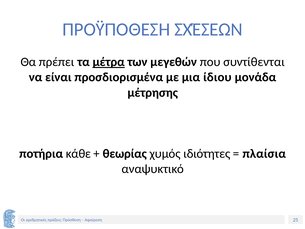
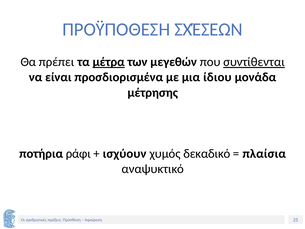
συντίθενται underline: none -> present
κάθε: κάθε -> ράφι
θεωρίας: θεωρίας -> ισχύουν
ιδιότητες: ιδιότητες -> δεκαδικό
